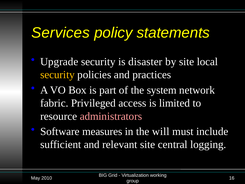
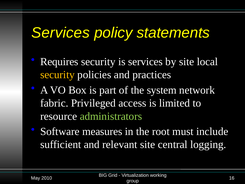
Upgrade: Upgrade -> Requires
is disaster: disaster -> services
administrators colour: pink -> light green
will: will -> root
